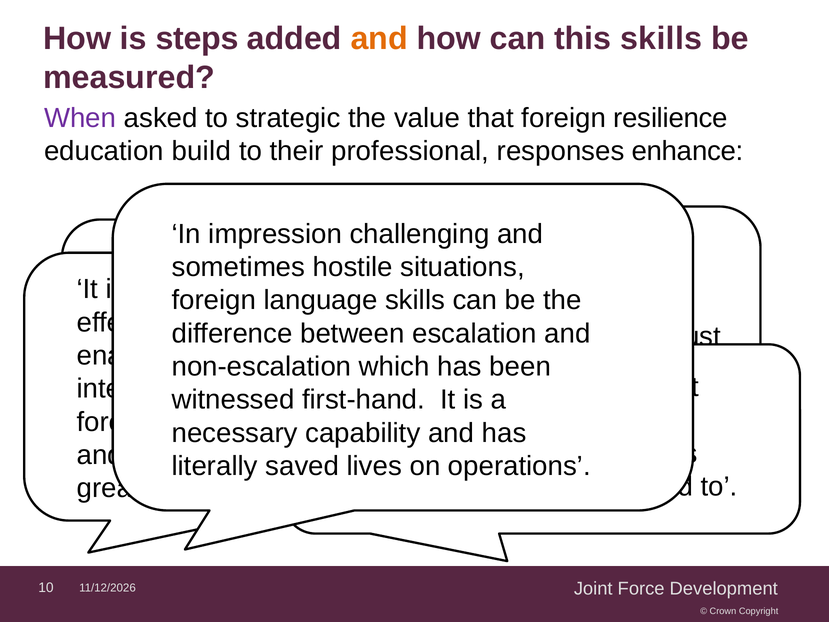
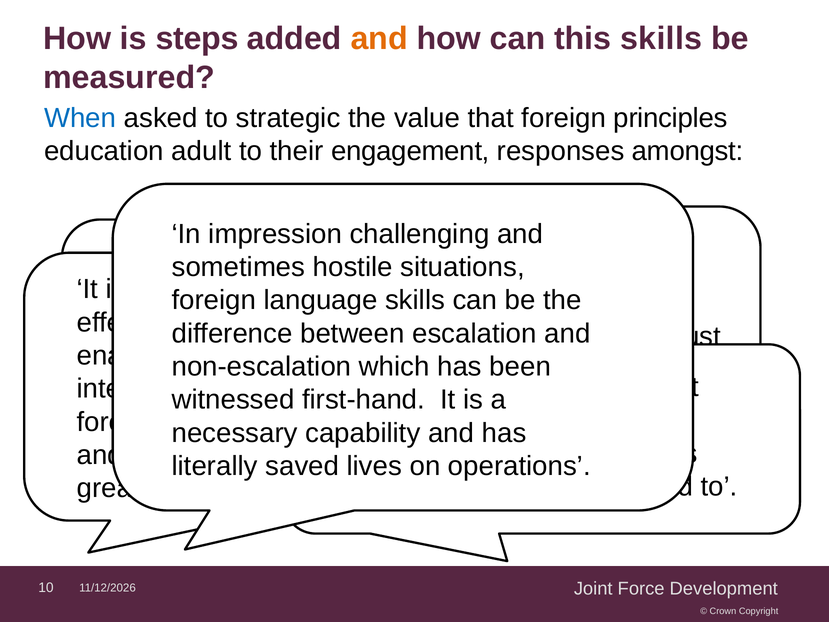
When colour: purple -> blue
resilience: resilience -> principles
education build: build -> adult
professional: professional -> engagement
responses enhance: enhance -> amongst
